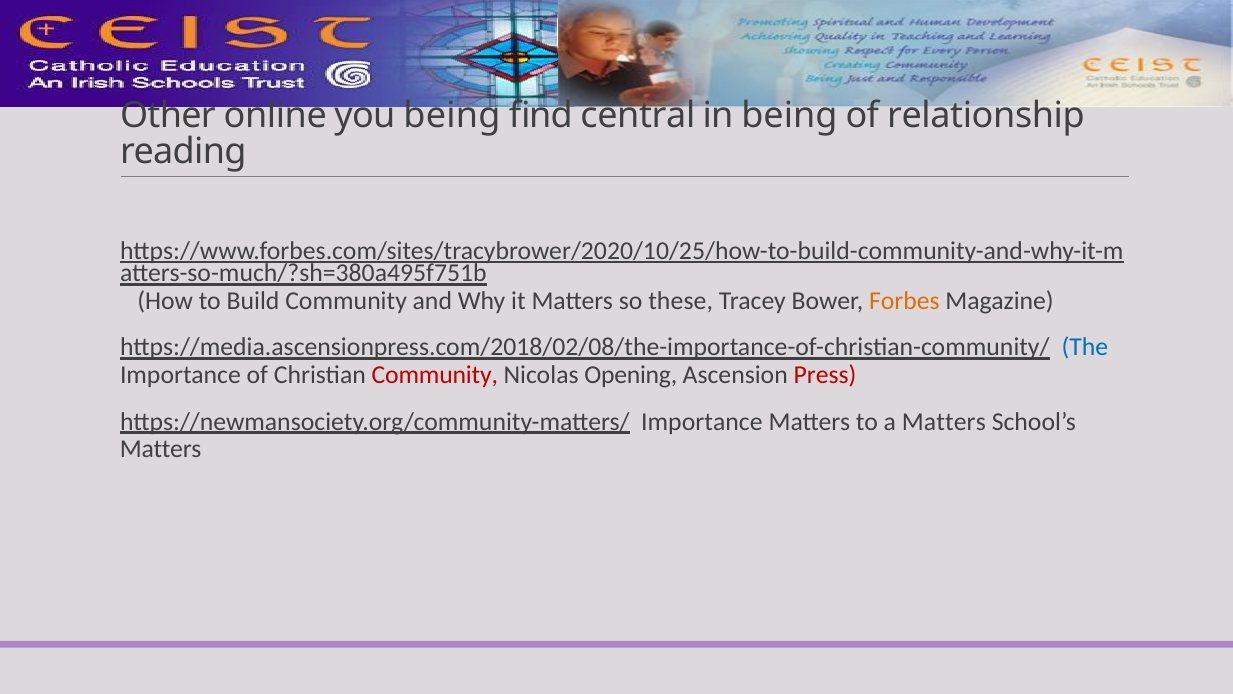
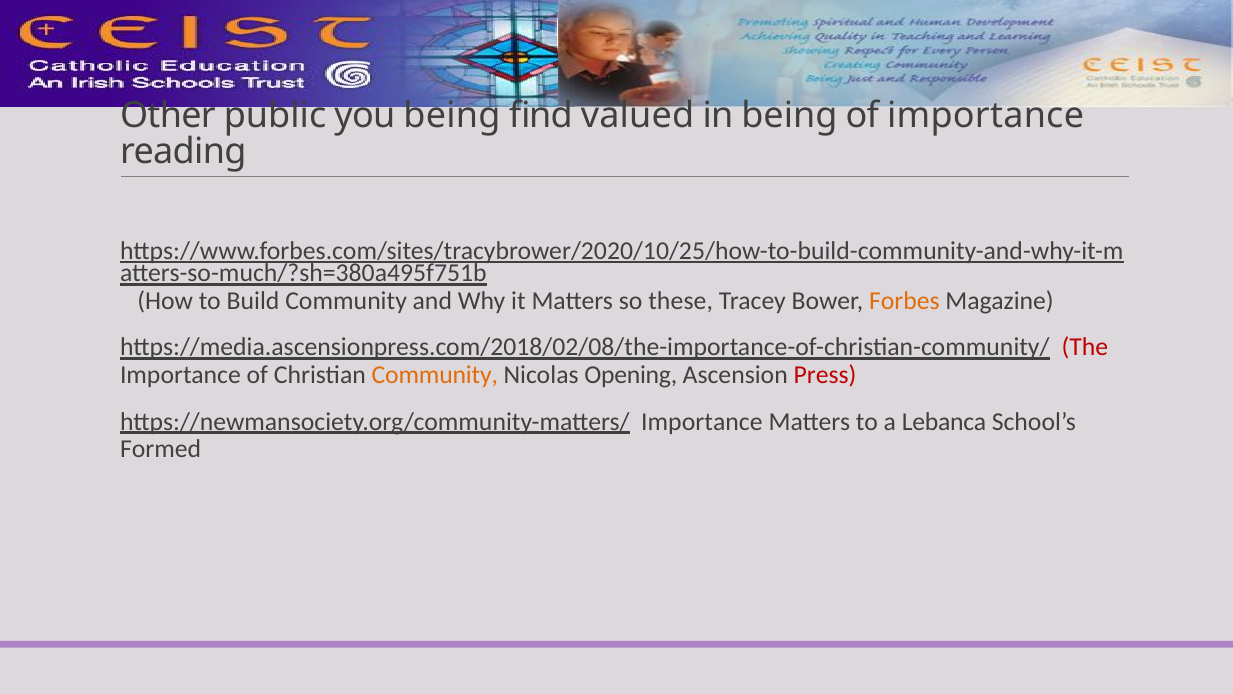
online: online -> public
central: central -> valued
of relationship: relationship -> importance
The colour: blue -> red
Community at (435, 375) colour: red -> orange
a Matters: Matters -> Lebanca
Matters at (161, 449): Matters -> Formed
